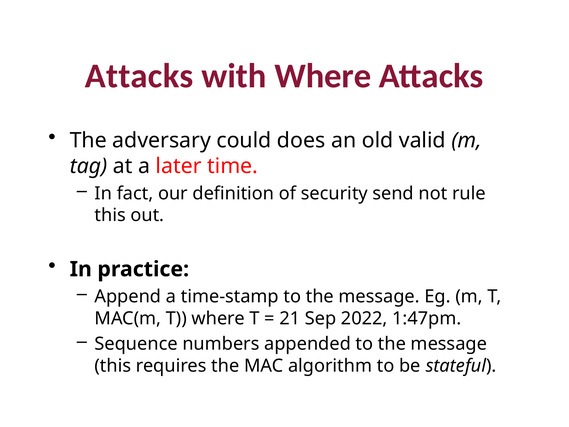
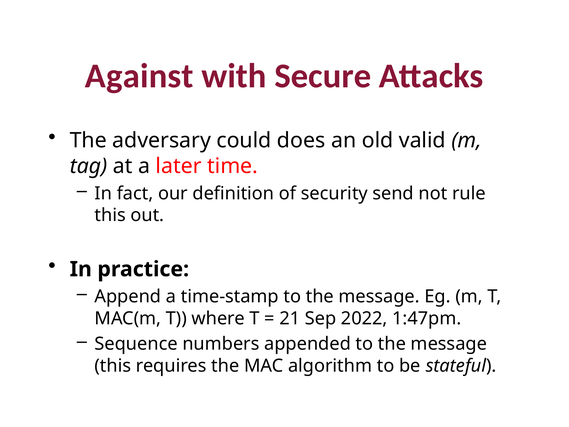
Attacks at (139, 76): Attacks -> Against
with Where: Where -> Secure
